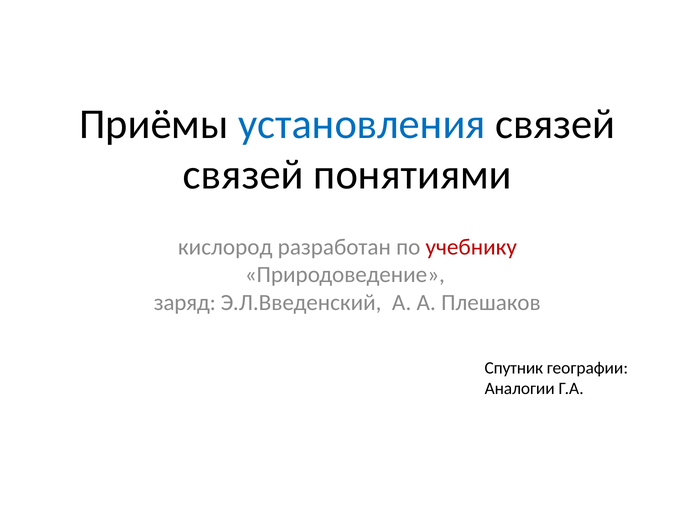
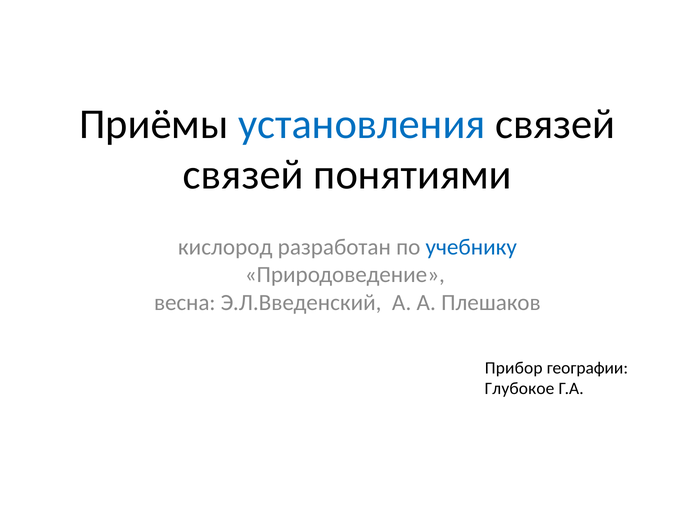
учебнику colour: red -> blue
заряд: заряд -> весна
Спутник: Спутник -> Прибор
Аналогии: Аналогии -> Глубокое
